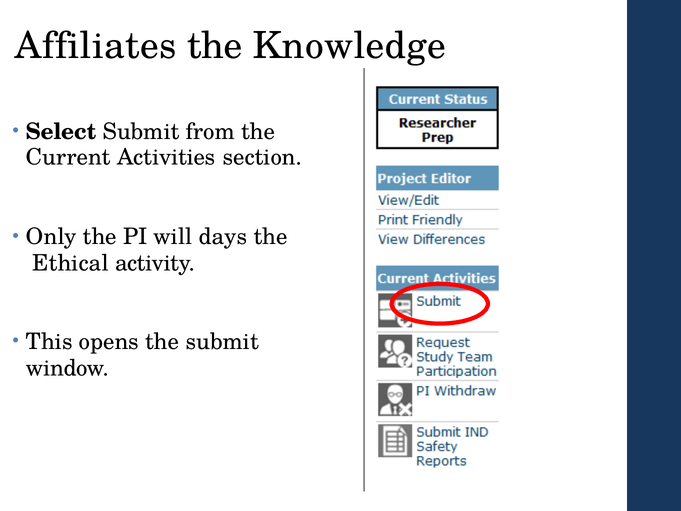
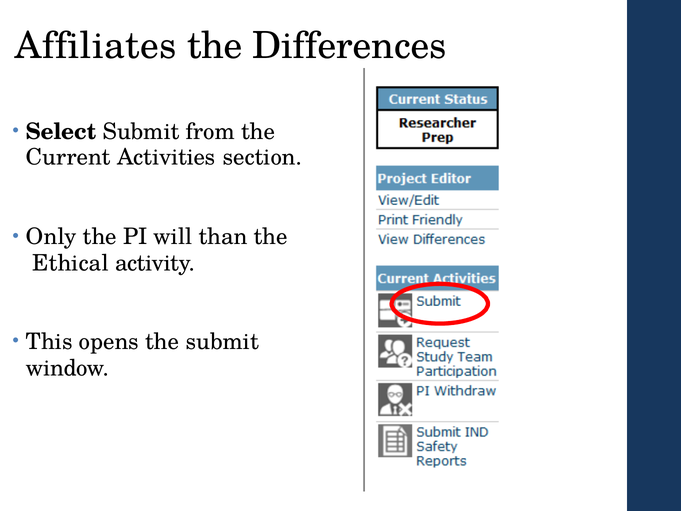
Knowledge: Knowledge -> Differences
days: days -> than
